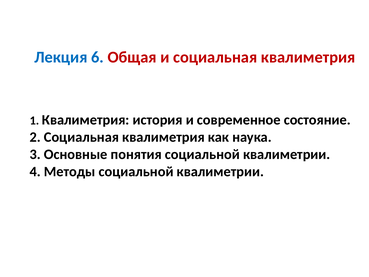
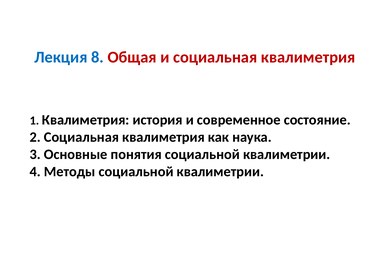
6: 6 -> 8
